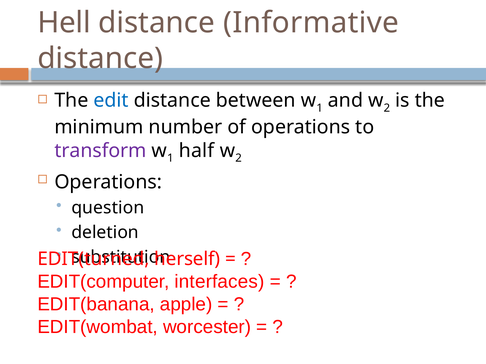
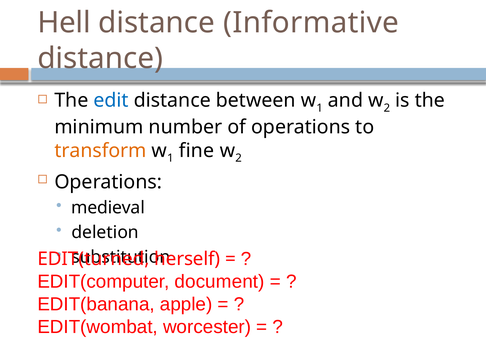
transform colour: purple -> orange
half: half -> fine
question: question -> medieval
interfaces: interfaces -> document
